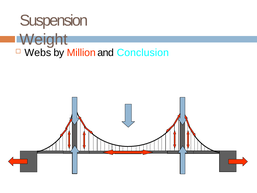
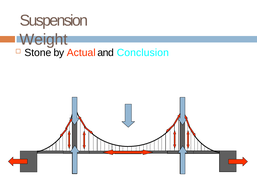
Webs: Webs -> Stone
Million: Million -> Actual
